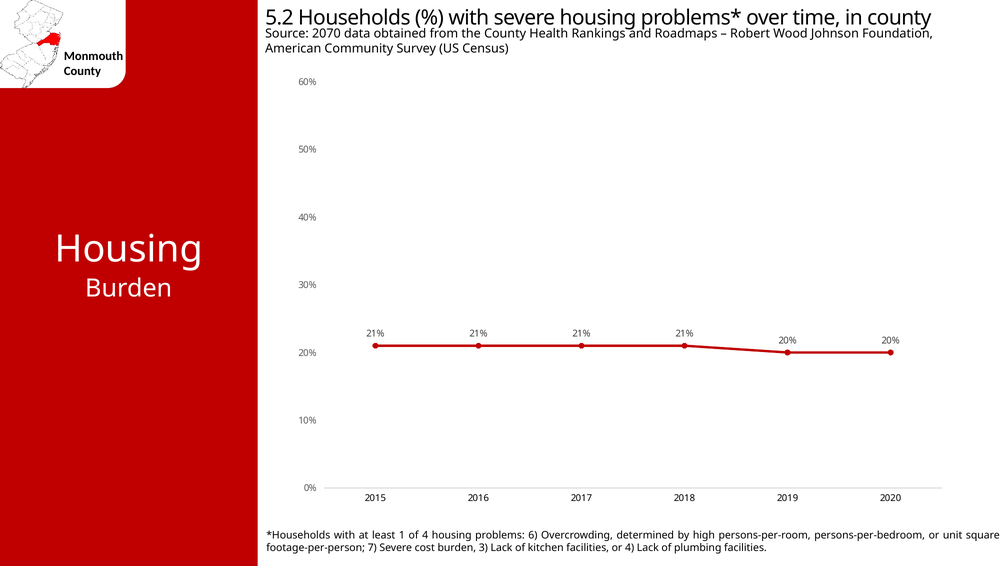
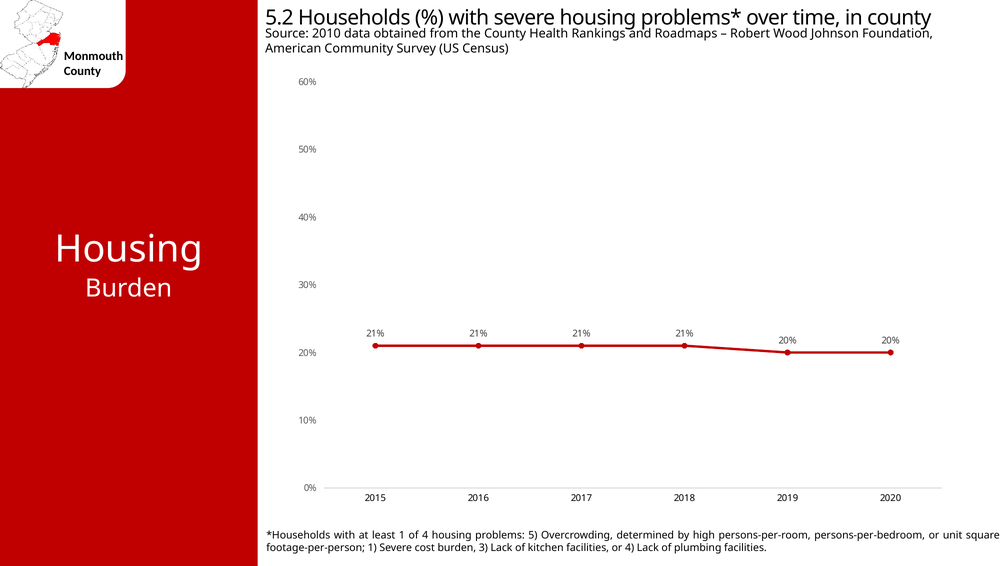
2070: 2070 -> 2010
6: 6 -> 5
footage-per-person 7: 7 -> 1
